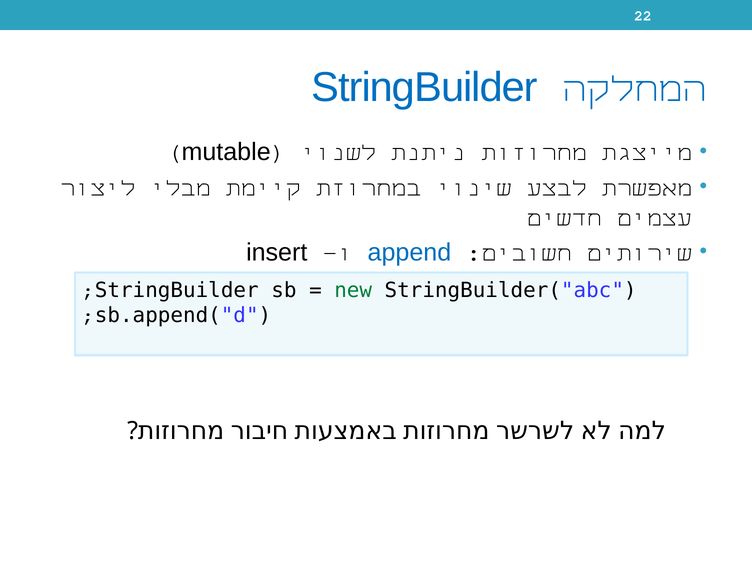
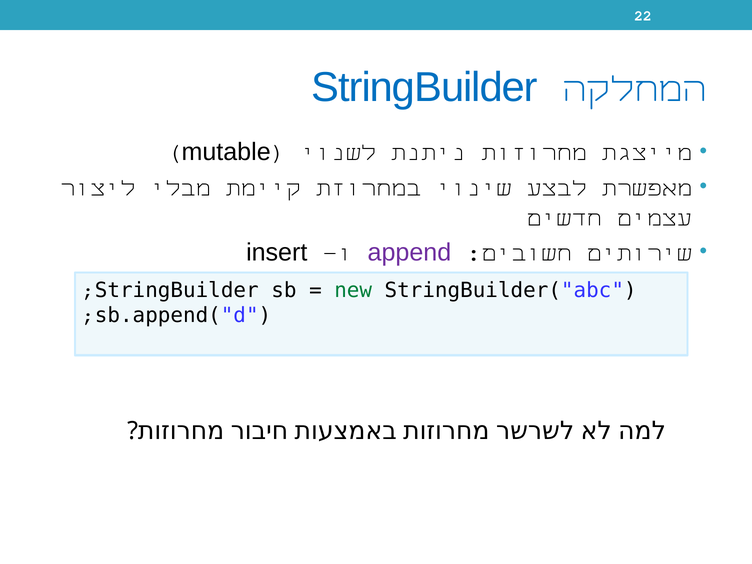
append colour: blue -> purple
